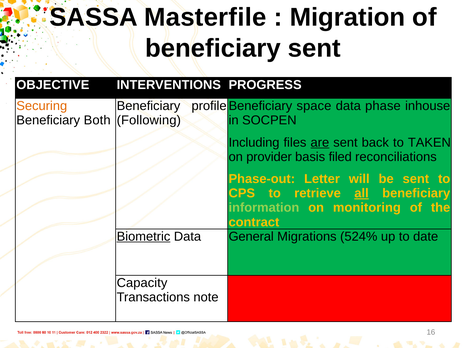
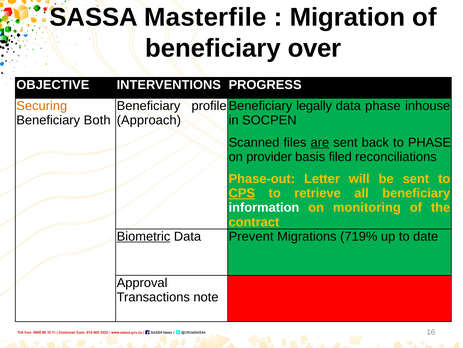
beneficiary sent: sent -> over
space: space -> legally
Following: Following -> Approach
Including: Including -> Scanned
to TAKEN: TAKEN -> PHASE
CPS underline: none -> present
all underline: present -> none
information colour: light green -> white
General: General -> Prevent
524%: 524% -> 719%
Capacity: Capacity -> Approval
